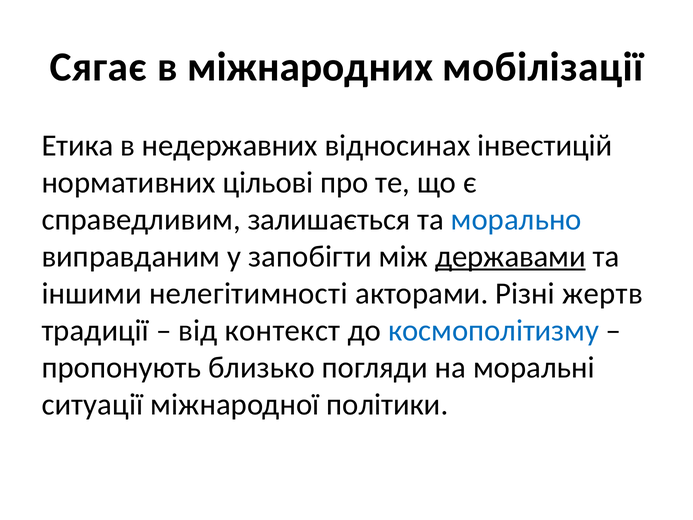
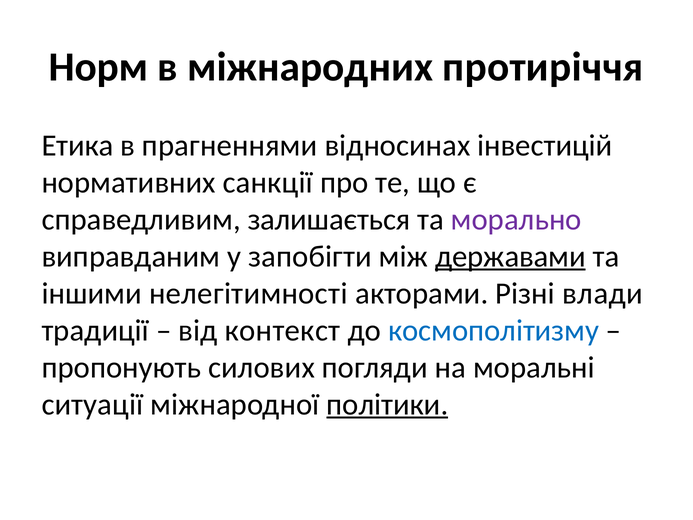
Сягає: Сягає -> Норм
мобілізації: мобілізації -> протиріччя
недержавних: недержавних -> прагненнями
цільові: цільові -> санкції
морально colour: blue -> purple
жертв: жертв -> влади
близько: близько -> силових
політики underline: none -> present
